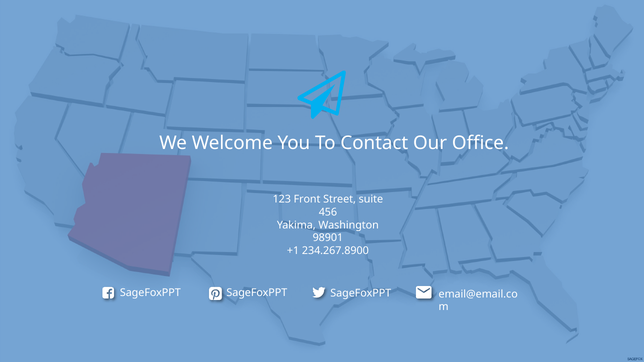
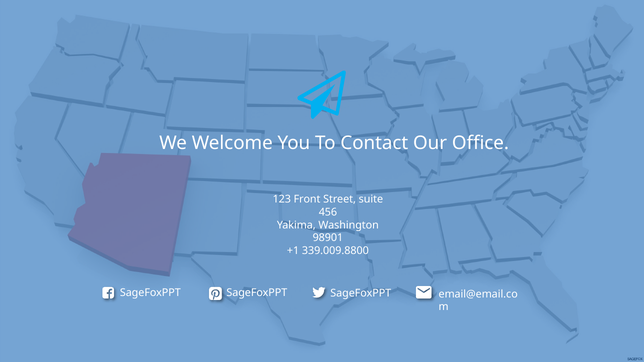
234.267.8900: 234.267.8900 -> 339.009.8800
